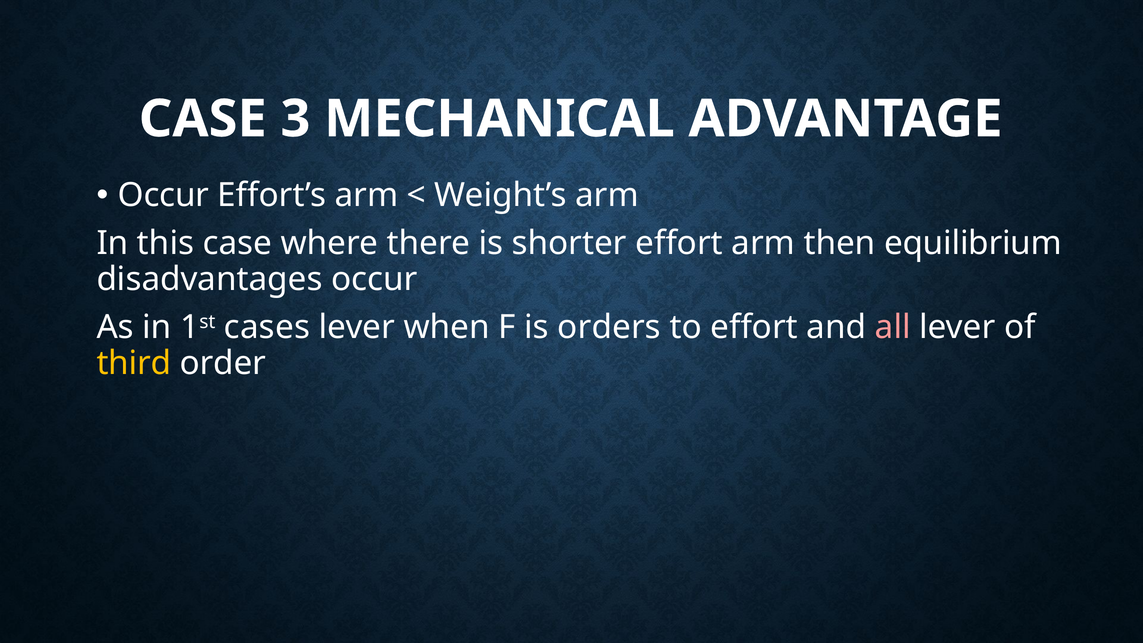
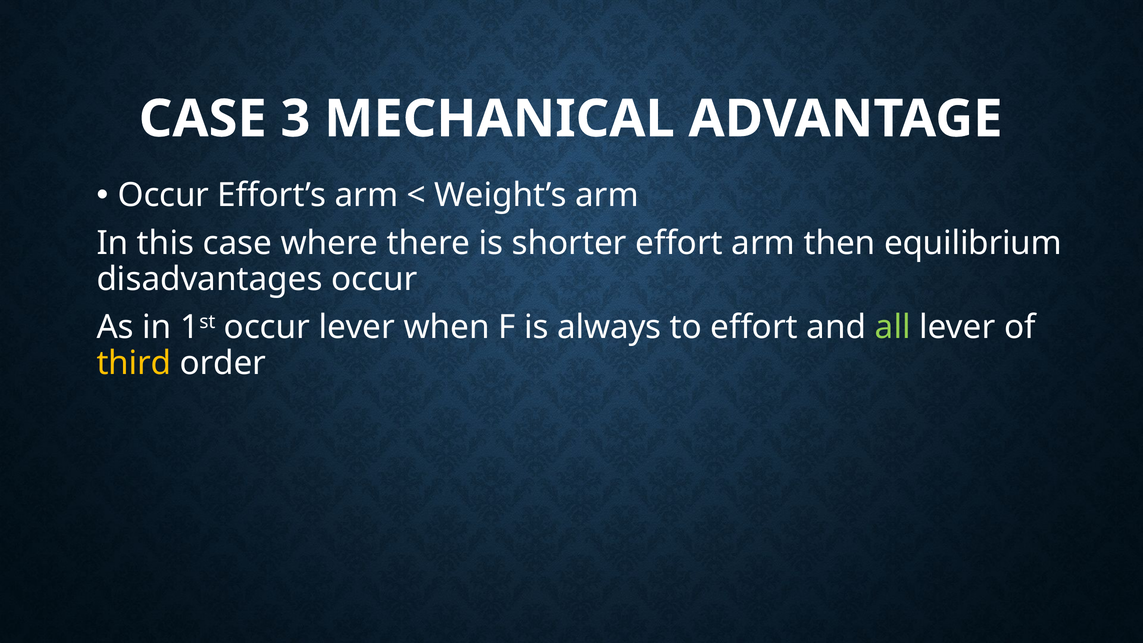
1st cases: cases -> occur
orders: orders -> always
all colour: pink -> light green
